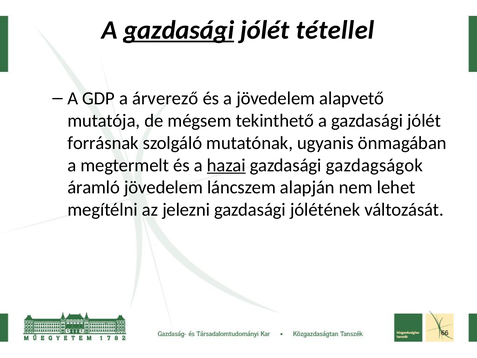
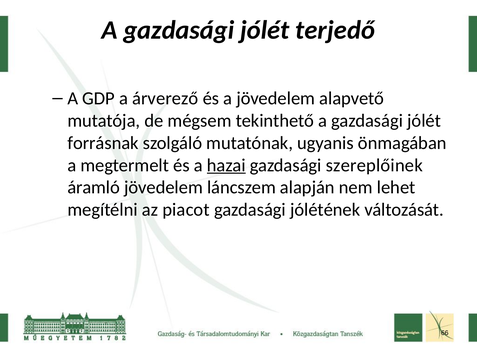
gazdasági at (179, 30) underline: present -> none
tétellel: tétellel -> terjedő
gazdagságok: gazdagságok -> szereplőinek
jelezni: jelezni -> piacot
